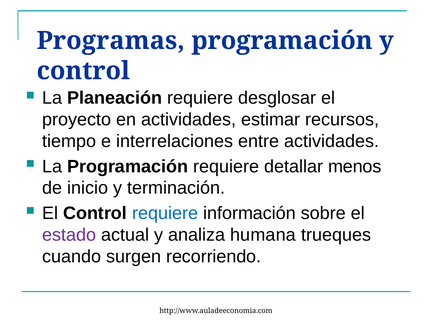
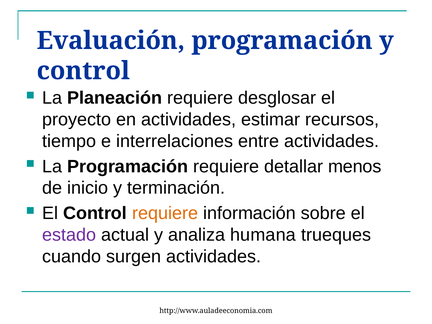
Programas: Programas -> Evaluación
requiere at (165, 213) colour: blue -> orange
surgen recorriendo: recorriendo -> actividades
